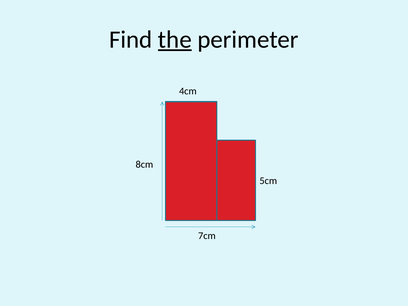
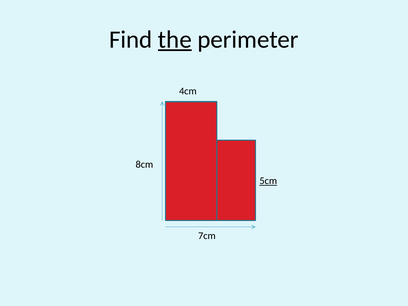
5cm underline: none -> present
